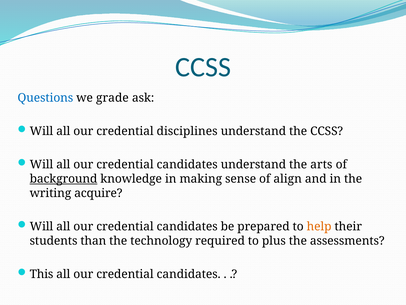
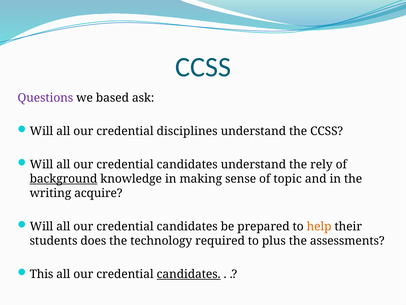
Questions colour: blue -> purple
grade: grade -> based
arts: arts -> rely
align: align -> topic
than: than -> does
candidates at (189, 274) underline: none -> present
